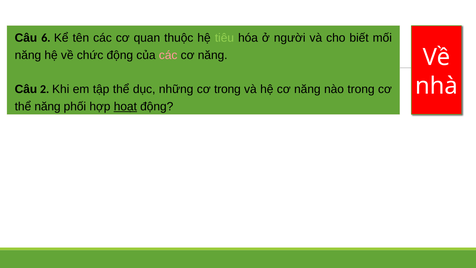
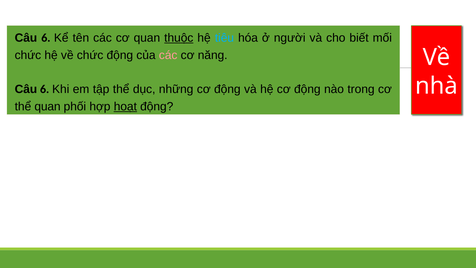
thuộc underline: none -> present
tiêu colour: light green -> light blue
năng at (28, 55): năng -> chức
2 at (45, 89): 2 -> 6
những cơ trong: trong -> động
hệ cơ năng: năng -> động
thể năng: năng -> quan
